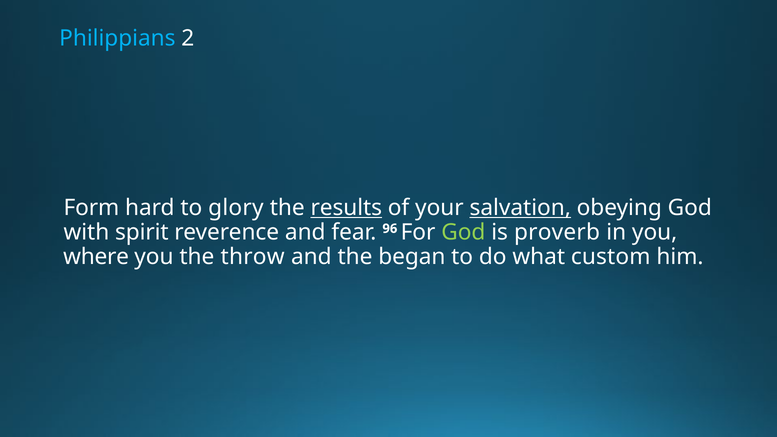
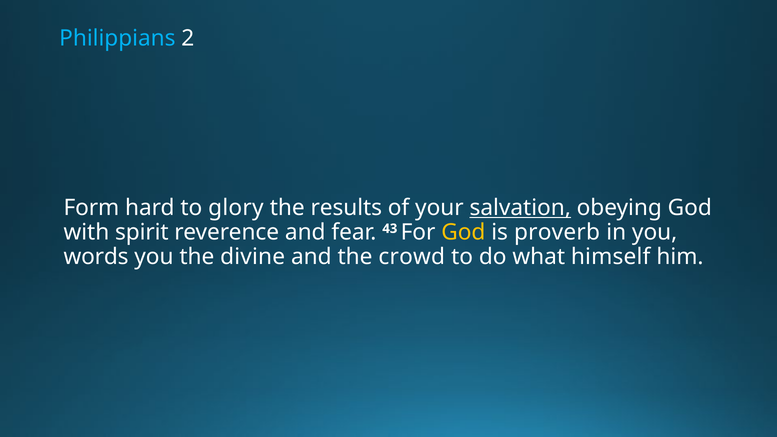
results underline: present -> none
96: 96 -> 43
God at (463, 232) colour: light green -> yellow
where: where -> words
throw: throw -> divine
began: began -> crowd
custom: custom -> himself
